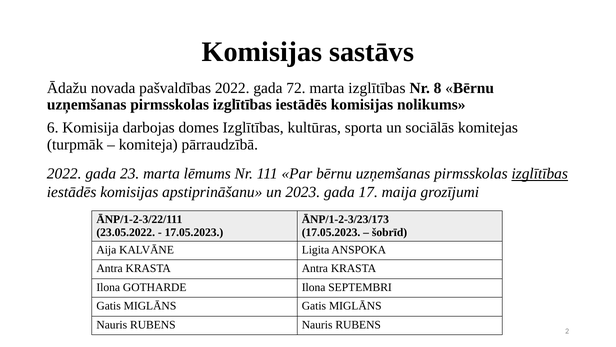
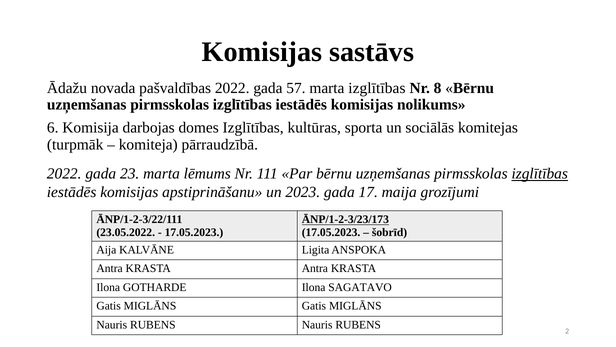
72: 72 -> 57
ĀNP/1-2-3/23/173 underline: none -> present
SEPTEMBRI: SEPTEMBRI -> SAGATAVO
